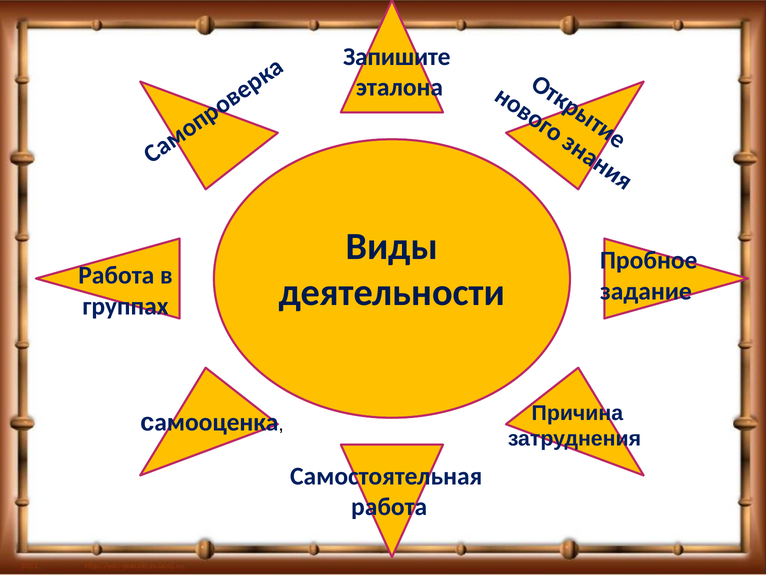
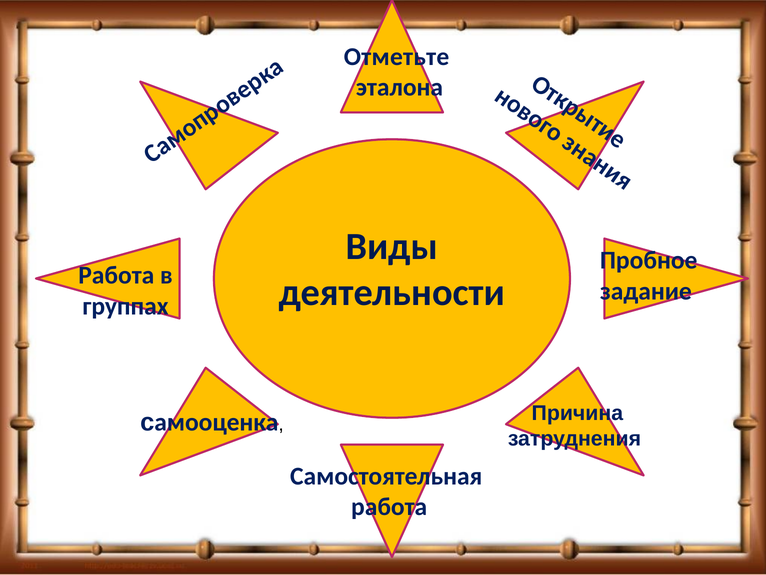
Запишите: Запишите -> Отметьте
